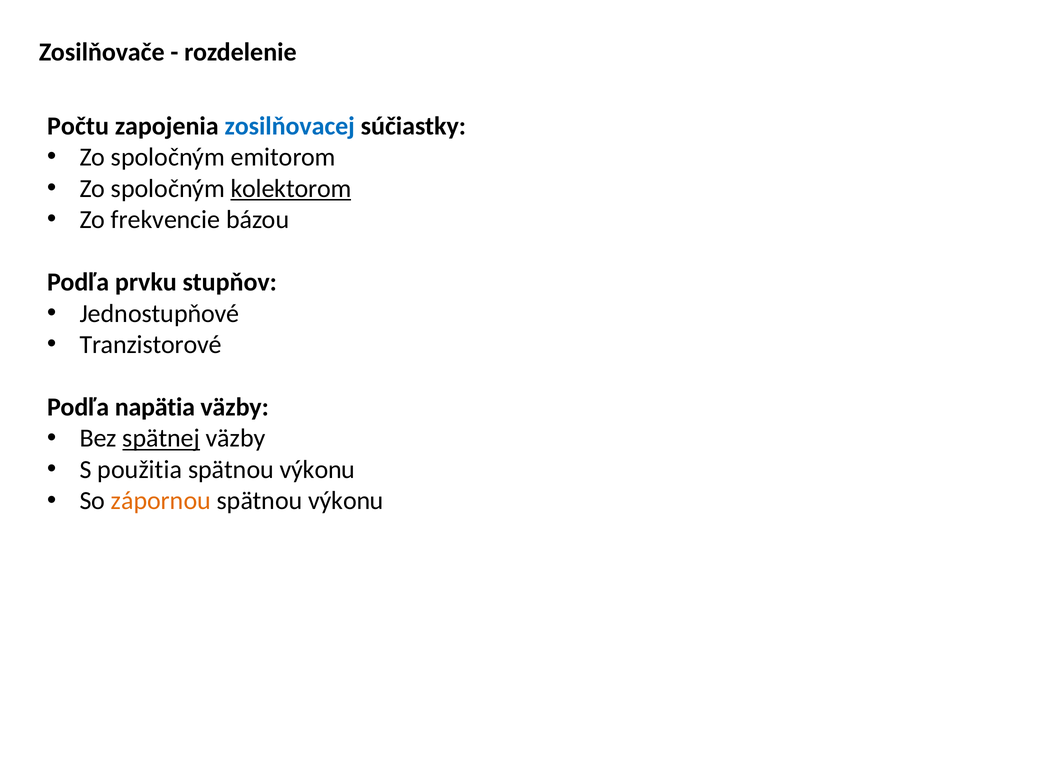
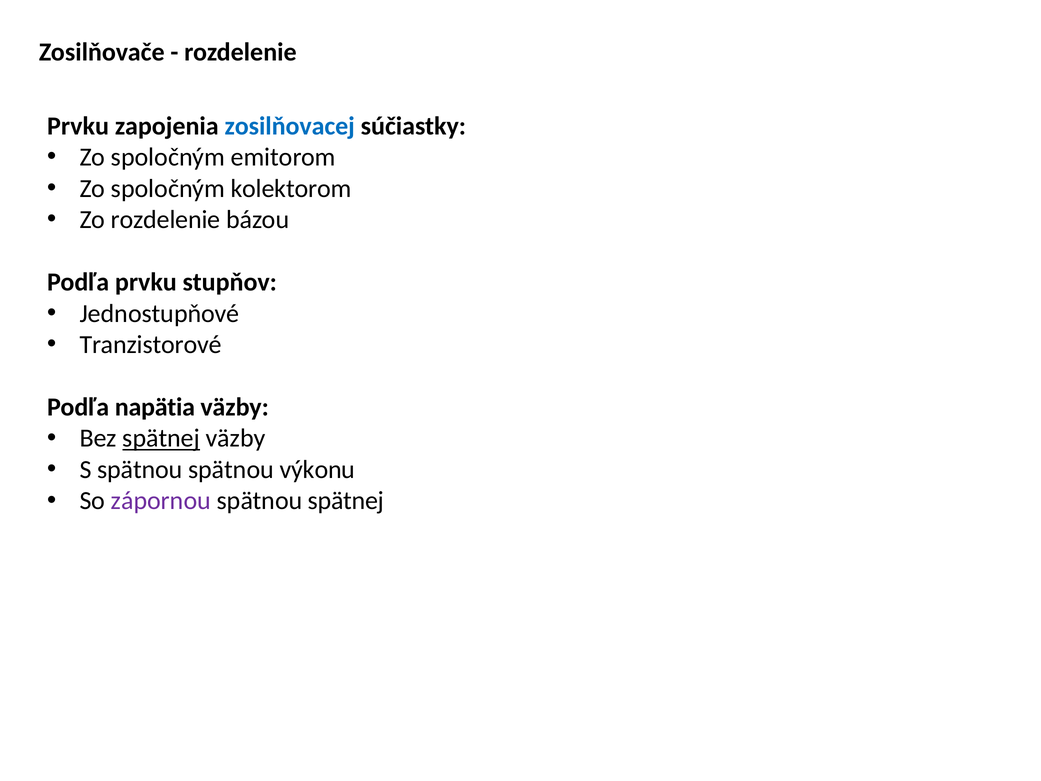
Počtu at (78, 126): Počtu -> Prvku
kolektorom underline: present -> none
Zo frekvencie: frekvencie -> rozdelenie
S použitia: použitia -> spätnou
zápornou colour: orange -> purple
výkonu at (346, 501): výkonu -> spätnej
